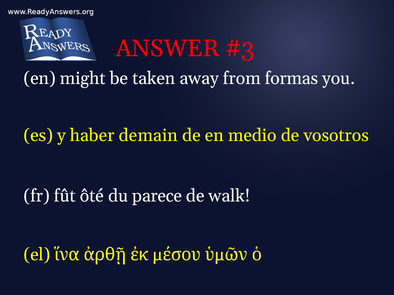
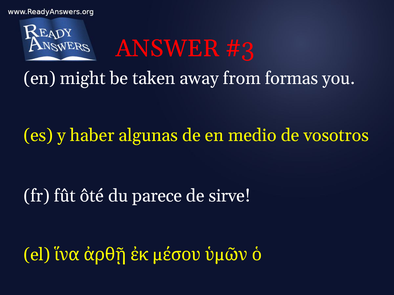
demain: demain -> algunas
walk: walk -> sirve
